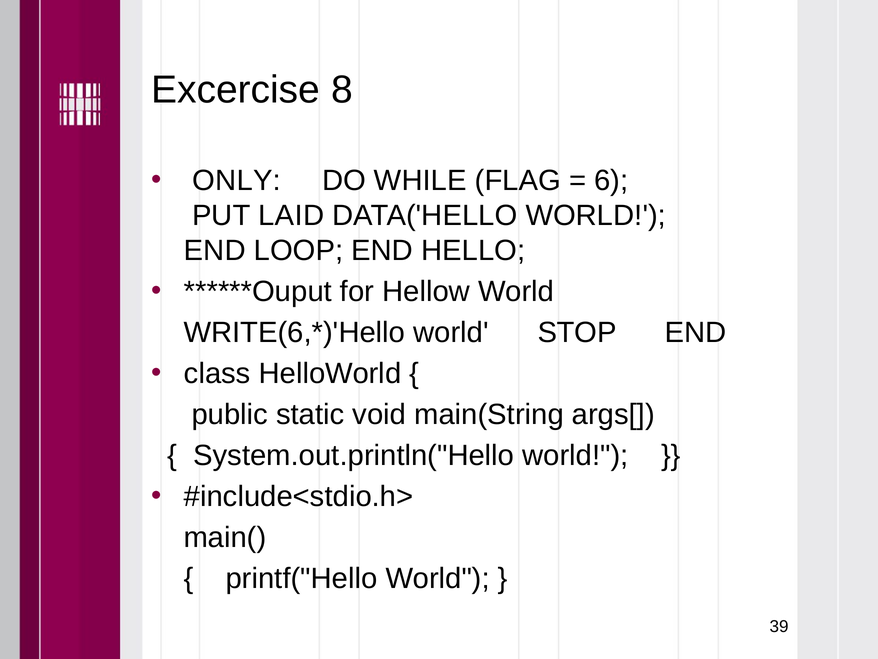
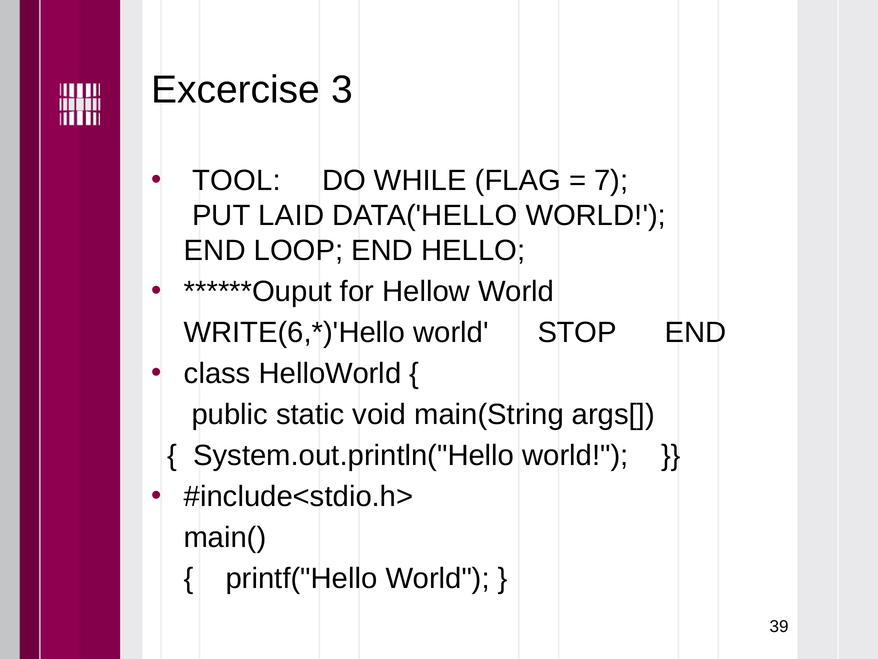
8: 8 -> 3
ONLY: ONLY -> TOOL
6: 6 -> 7
